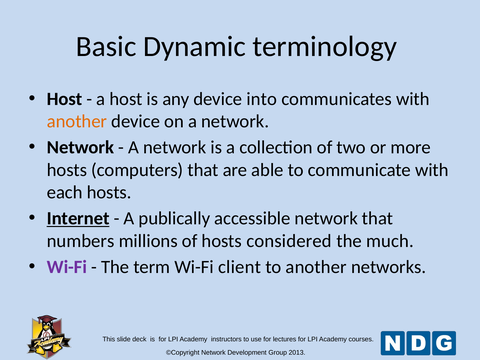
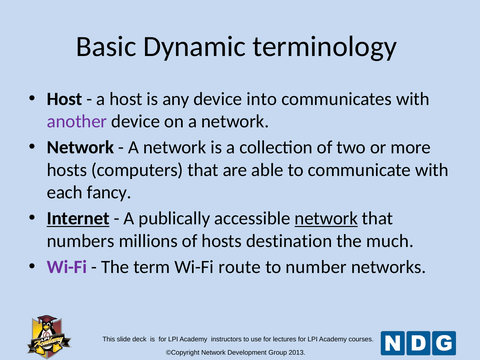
another at (77, 121) colour: orange -> purple
each hosts: hosts -> fancy
network at (326, 218) underline: none -> present
considered: considered -> destination
client: client -> route
to another: another -> number
